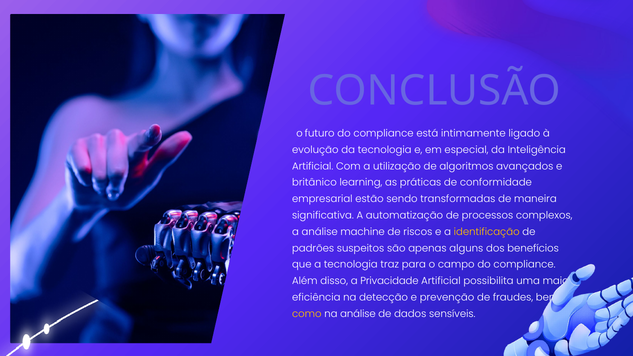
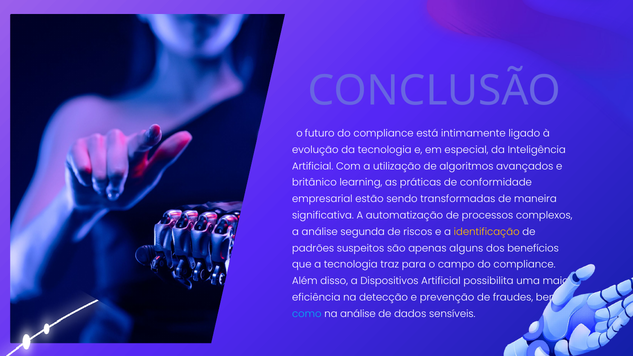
machine: machine -> segunda
Privacidade: Privacidade -> Dispositivos
como colour: yellow -> light blue
